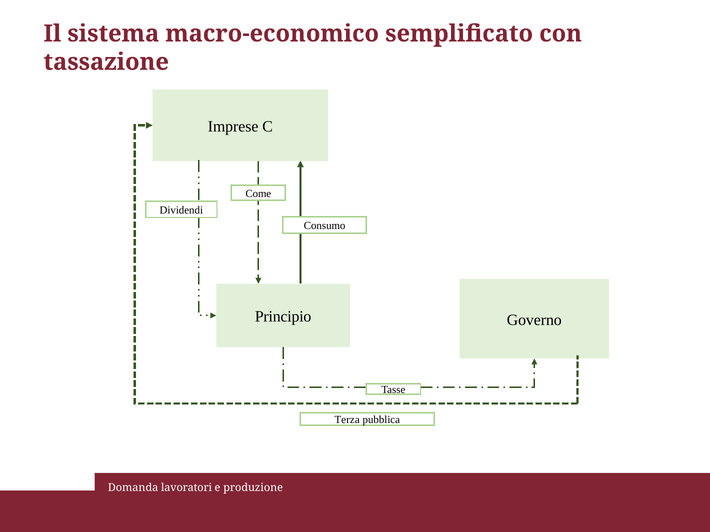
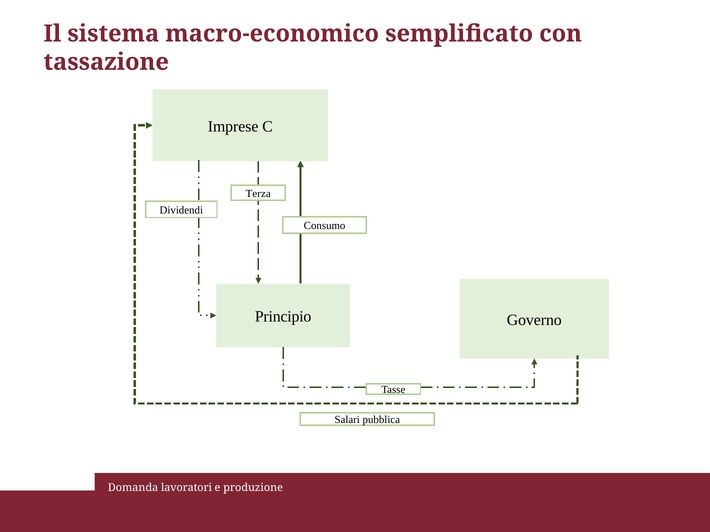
Come: Come -> Terza
Terza: Terza -> Salari
